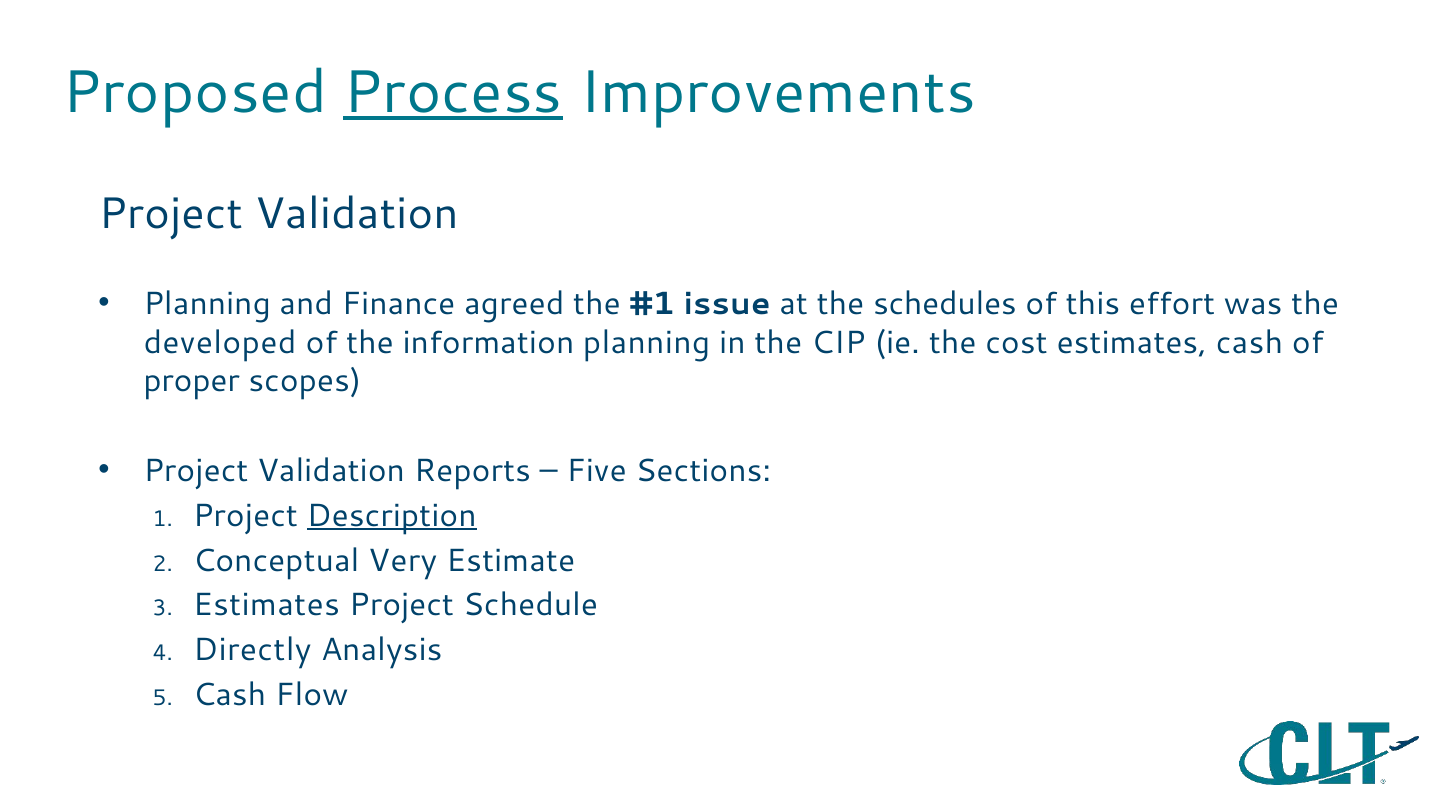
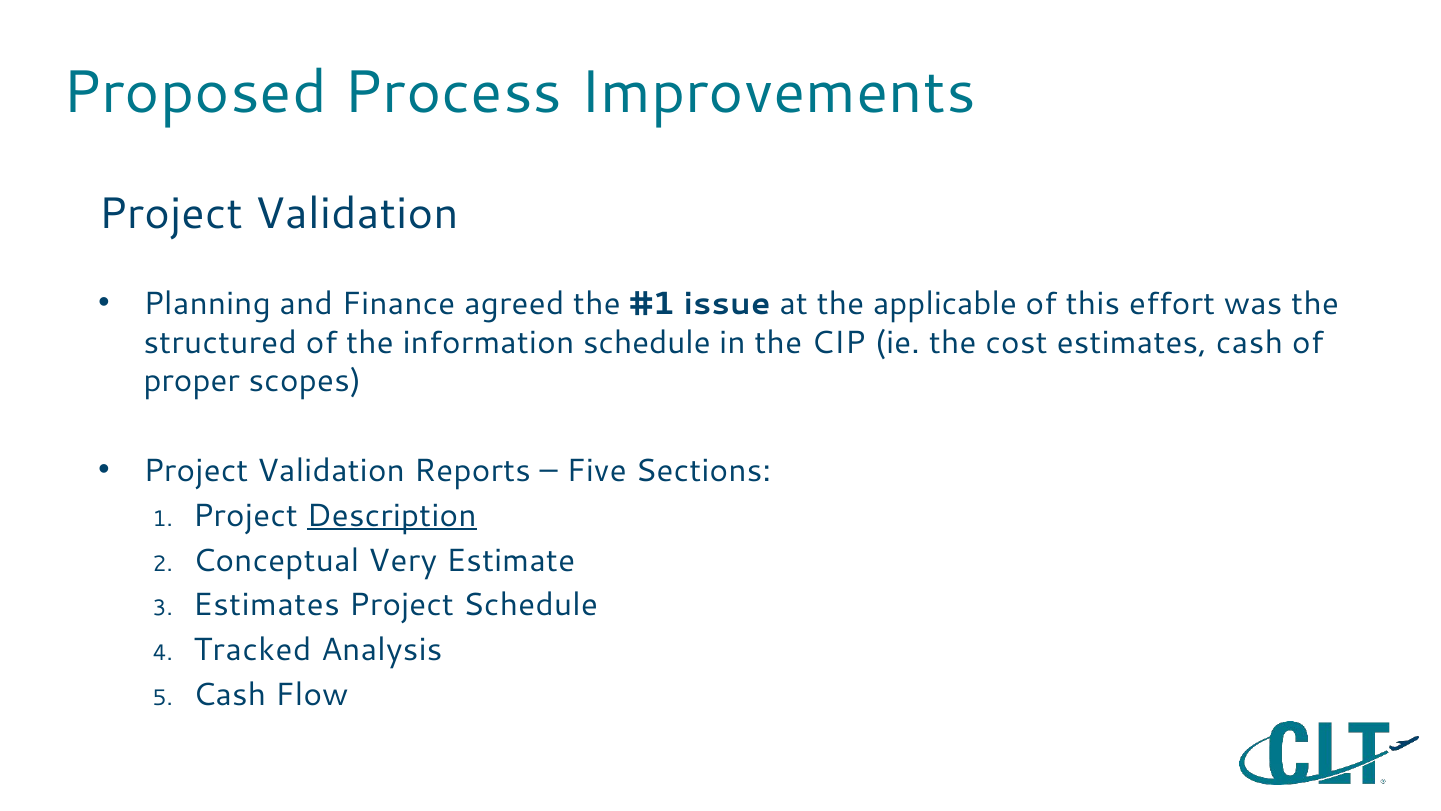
Process underline: present -> none
schedules: schedules -> applicable
developed: developed -> structured
information planning: planning -> schedule
Directly: Directly -> Tracked
